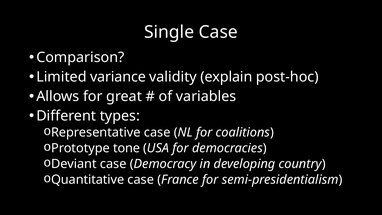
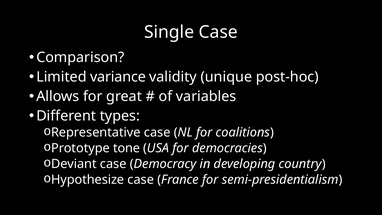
explain: explain -> unique
Quantitative: Quantitative -> Hypothesize
